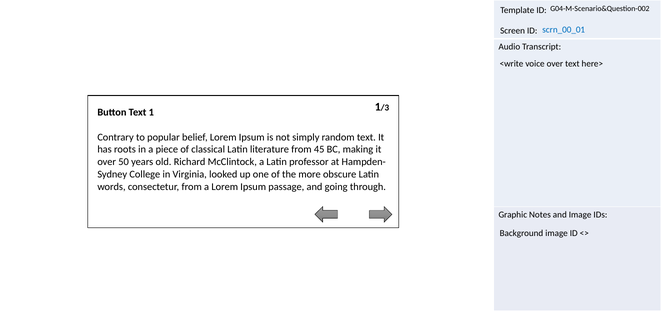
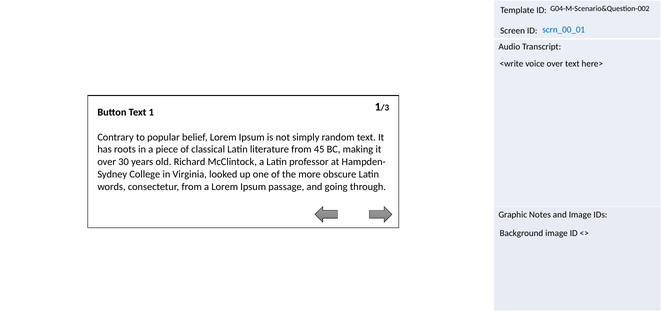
50: 50 -> 30
